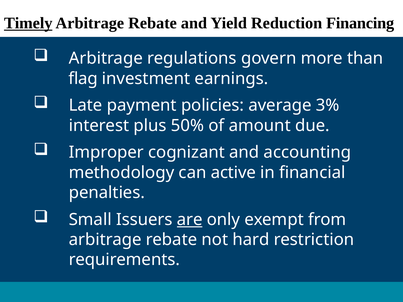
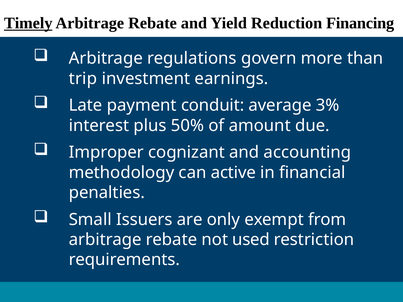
flag: flag -> trip
policies: policies -> conduit
are underline: present -> none
hard: hard -> used
